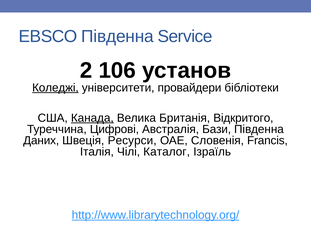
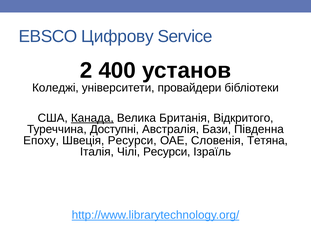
EBSCO Південна: Південна -> Цифрову
106: 106 -> 400
Коледжі underline: present -> none
Цифрові: Цифрові -> Доступні
Даних: Даних -> Епоху
Francis: Francis -> Тетяна
Чілі Каталог: Каталог -> Ресурси
